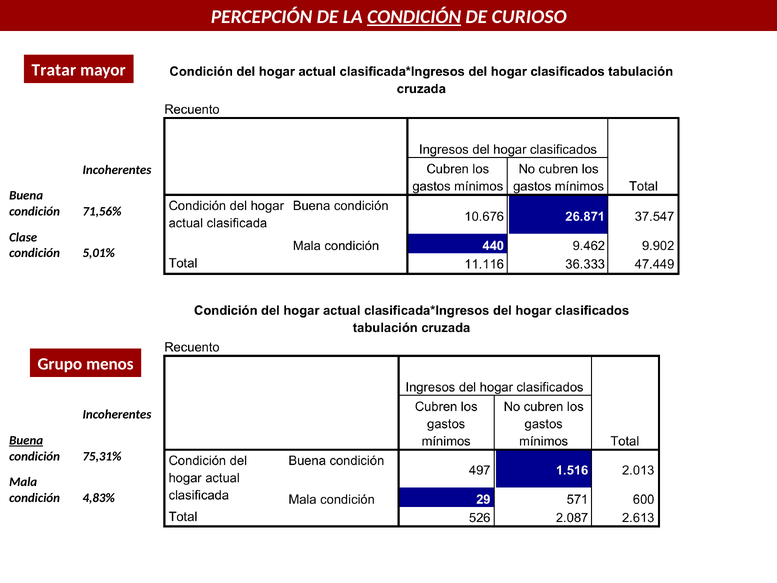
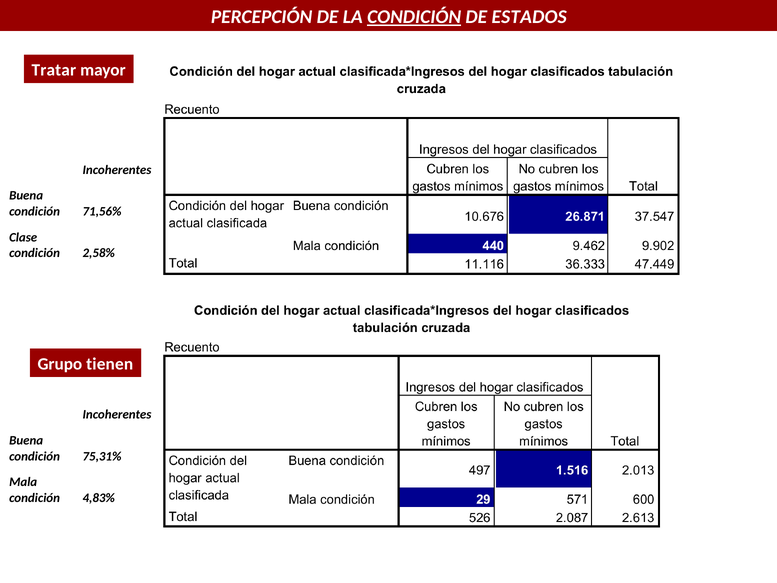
CURIOSO: CURIOSO -> ESTADOS
5,01%: 5,01% -> 2,58%
menos: menos -> tienen
Buena at (26, 440) underline: present -> none
